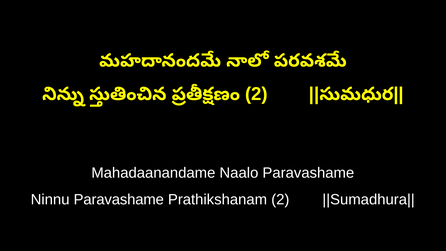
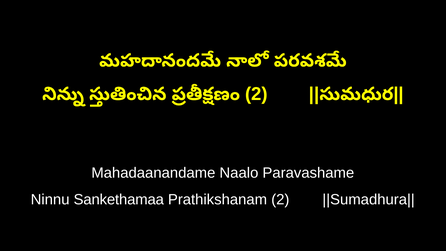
Ninnu Paravashame: Paravashame -> Sankethamaa
